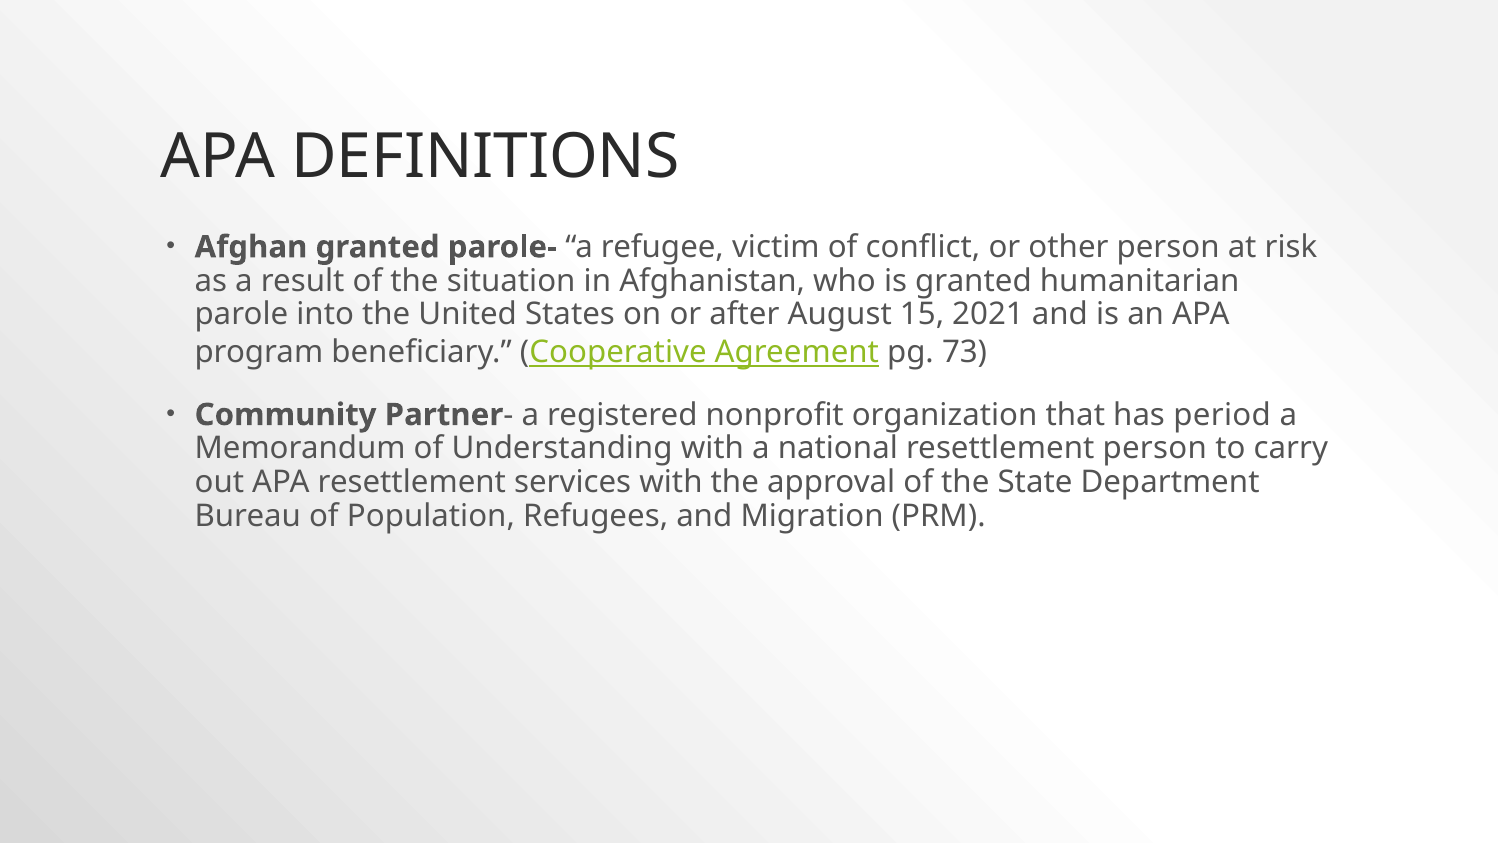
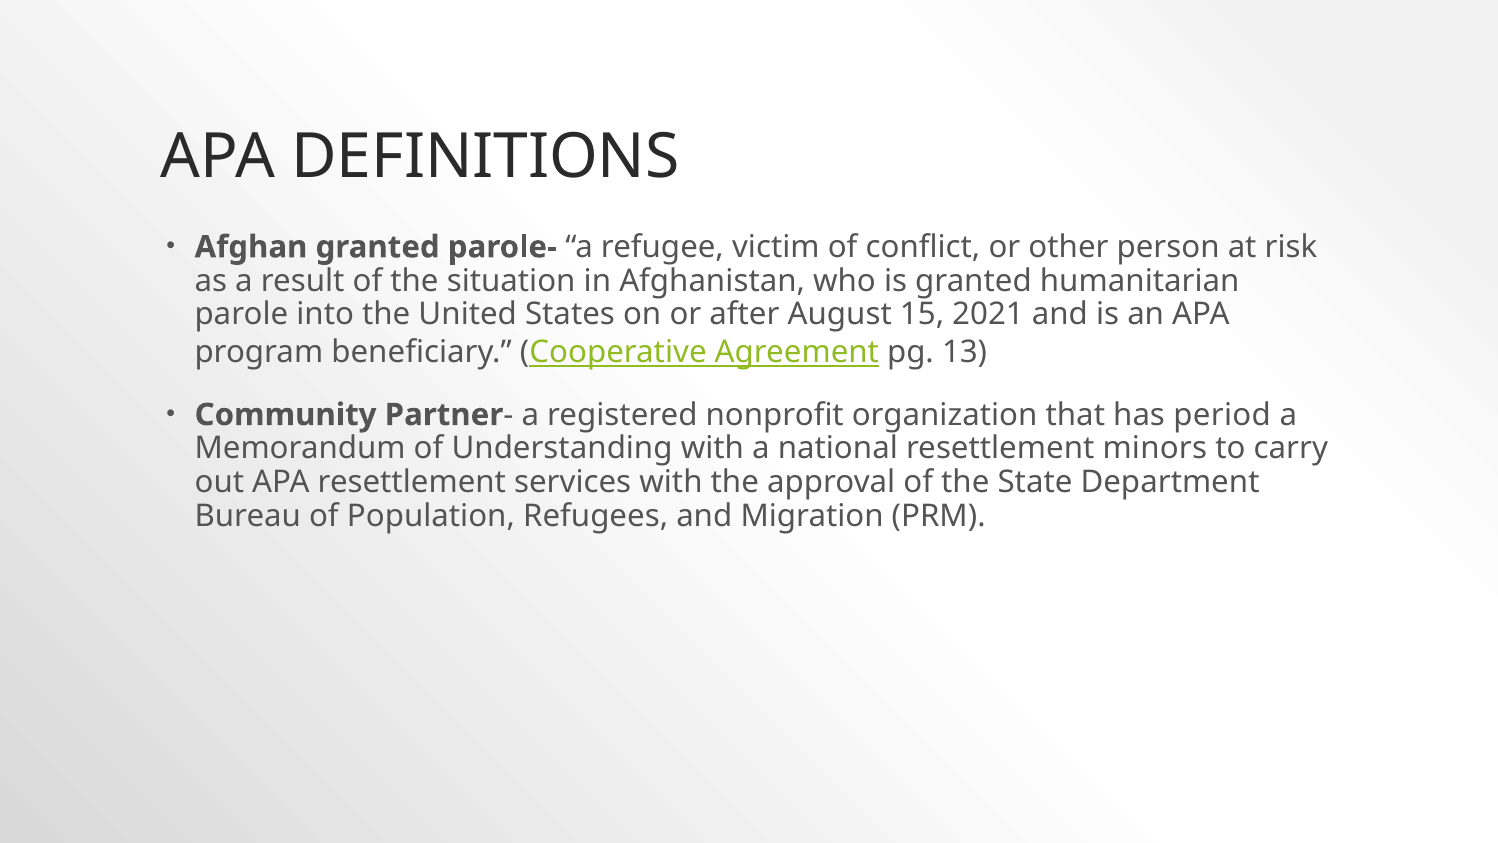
73: 73 -> 13
resettlement person: person -> minors
